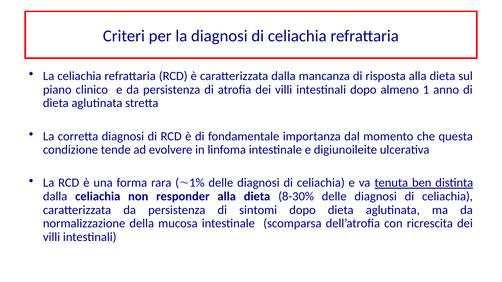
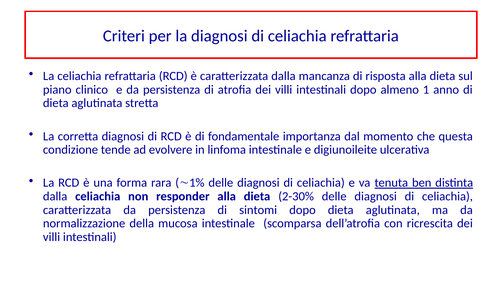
8-30%: 8-30% -> 2-30%
